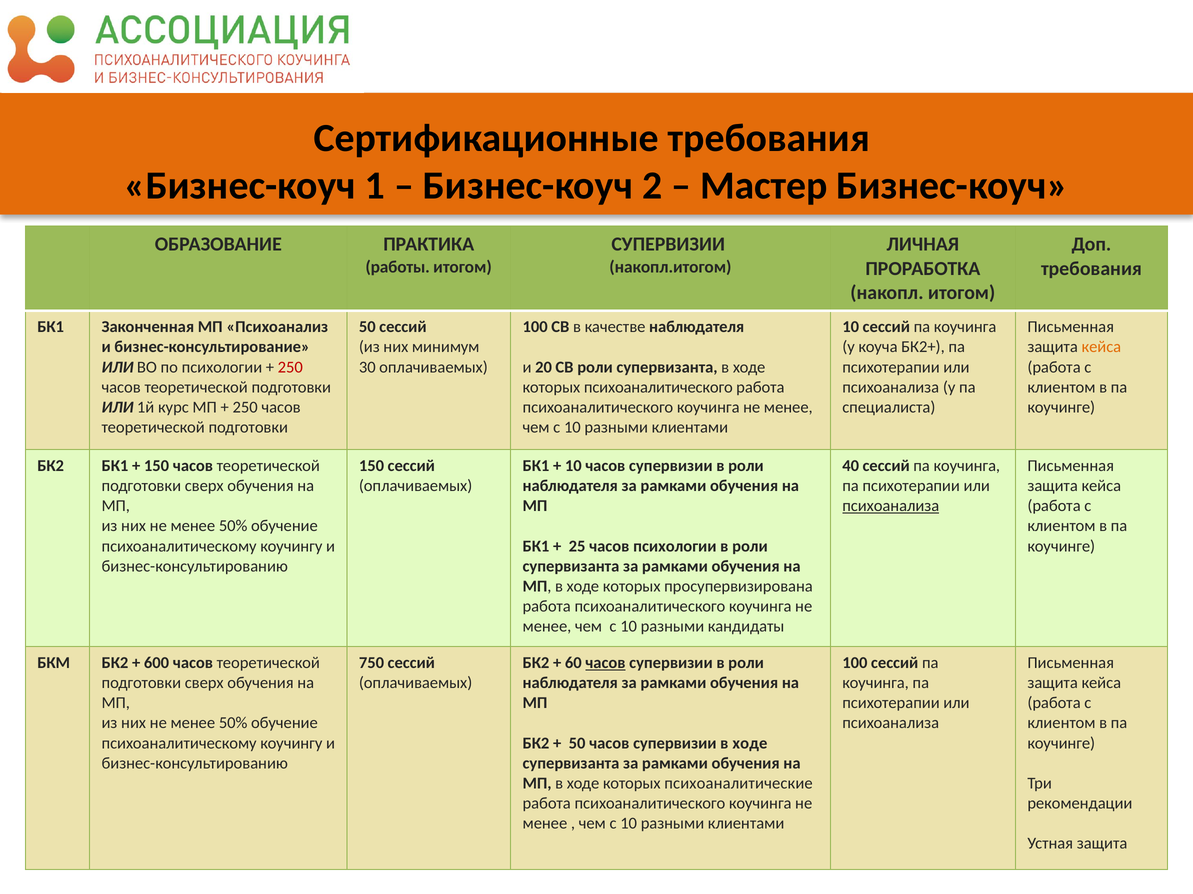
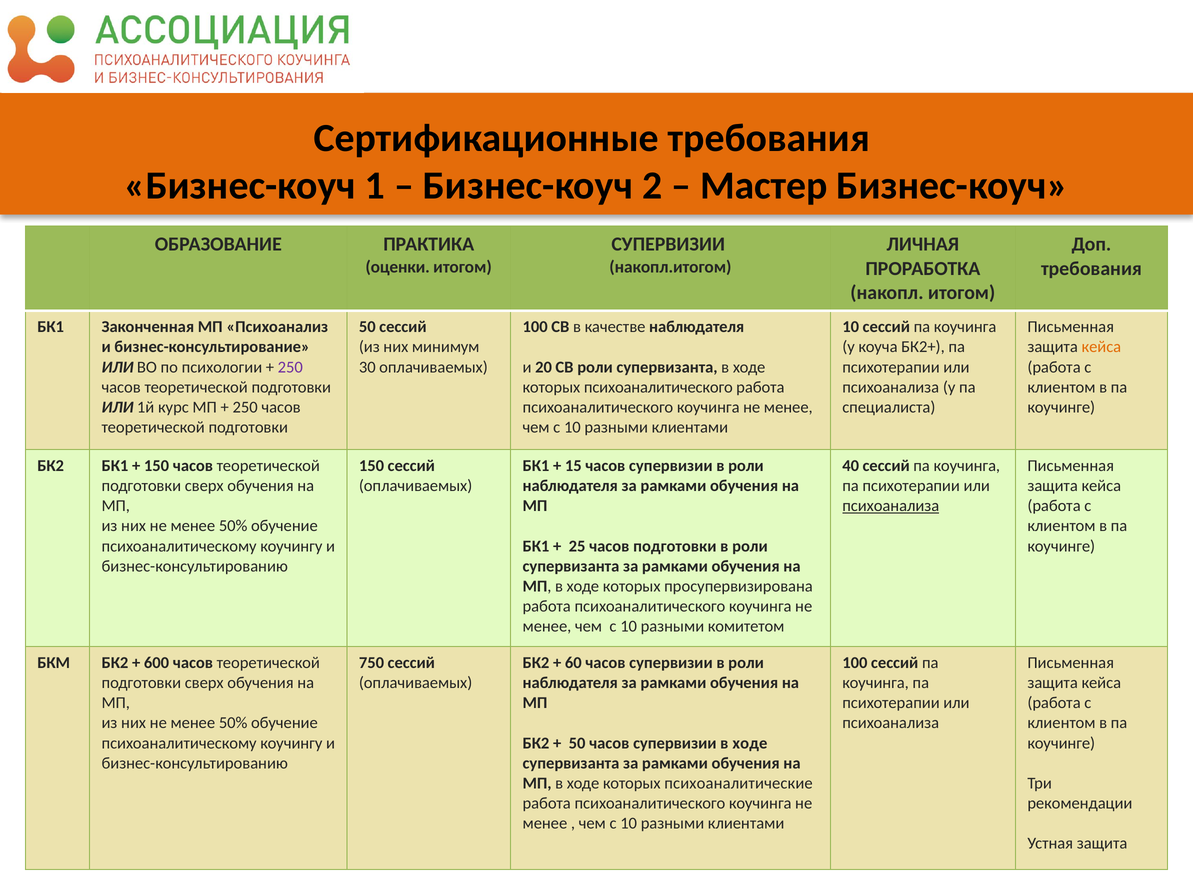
работы: работы -> оценки
250 at (290, 367) colour: red -> purple
10 at (573, 466): 10 -> 15
часов психологии: психологии -> подготовки
кандидаты: кандидаты -> комитетом
часов at (605, 663) underline: present -> none
